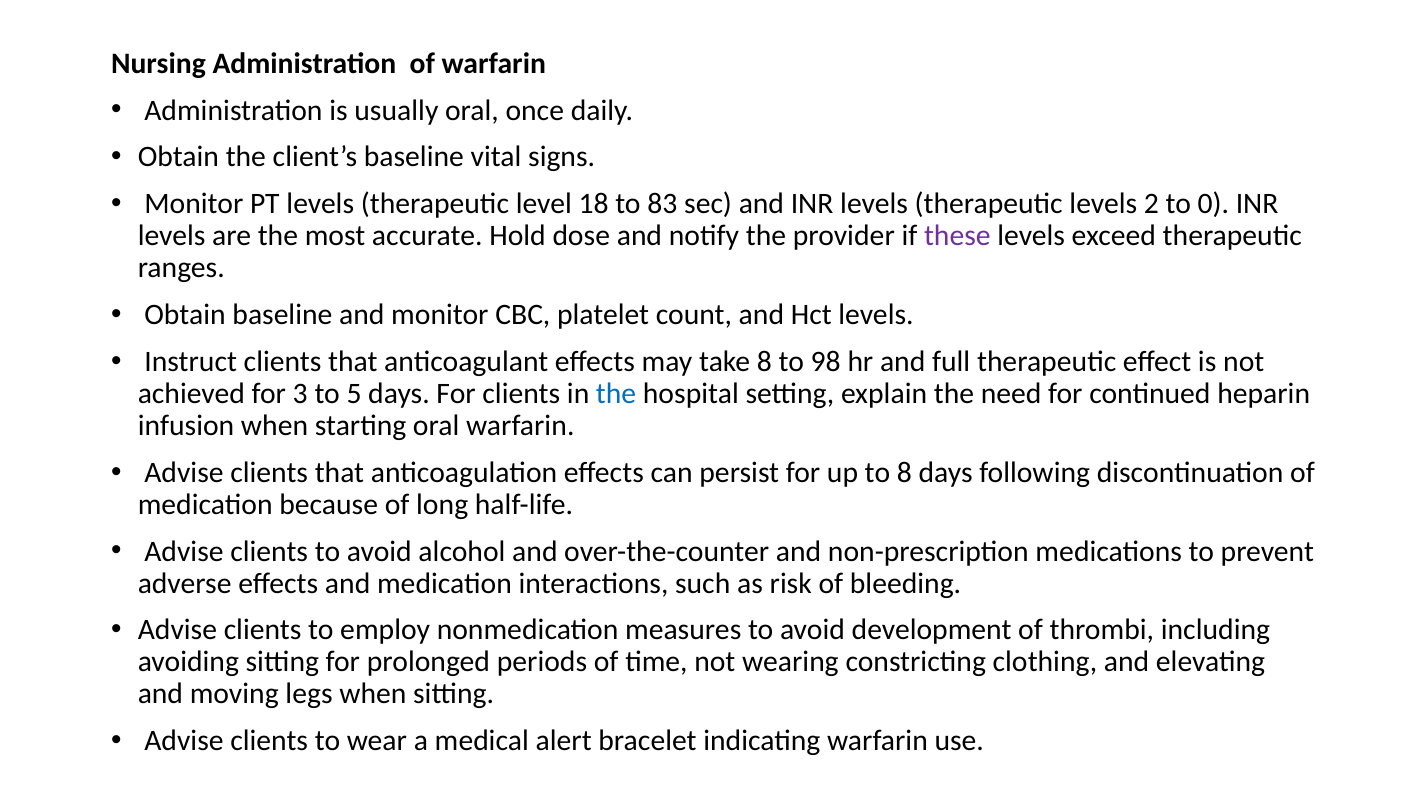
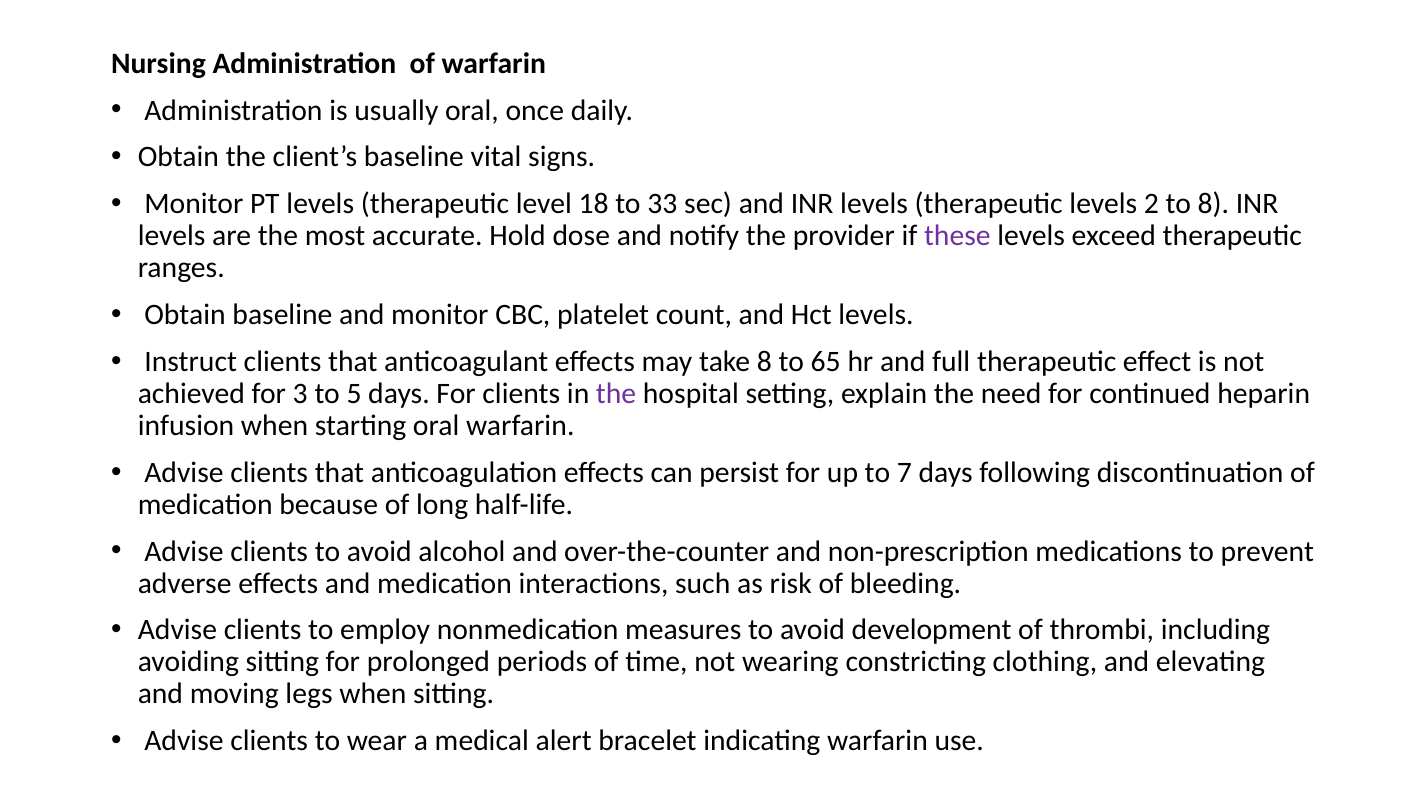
83: 83 -> 33
to 0: 0 -> 8
98: 98 -> 65
the at (616, 394) colour: blue -> purple
to 8: 8 -> 7
